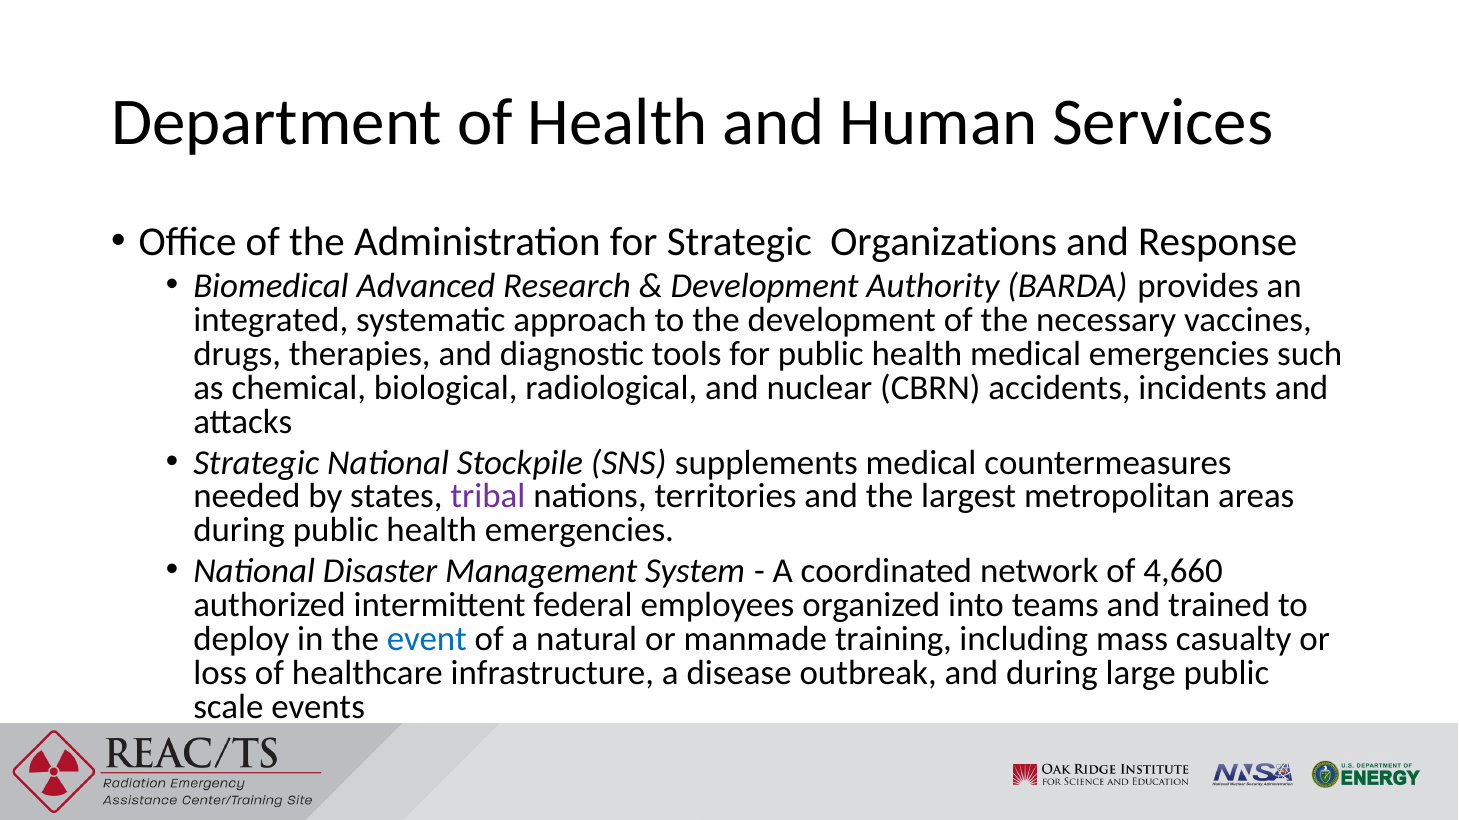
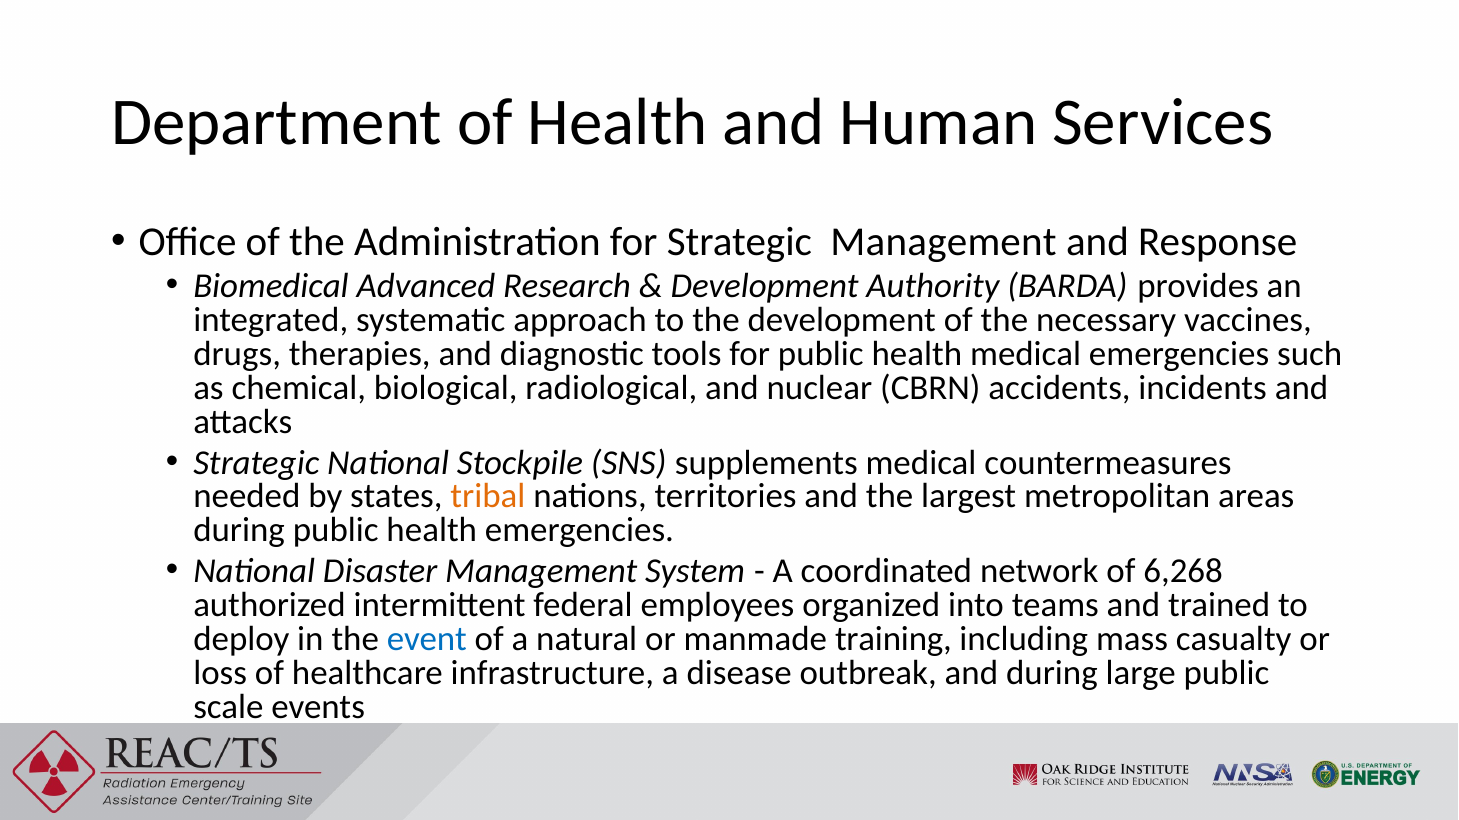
Strategic Organizations: Organizations -> Management
tribal colour: purple -> orange
4,660: 4,660 -> 6,268
